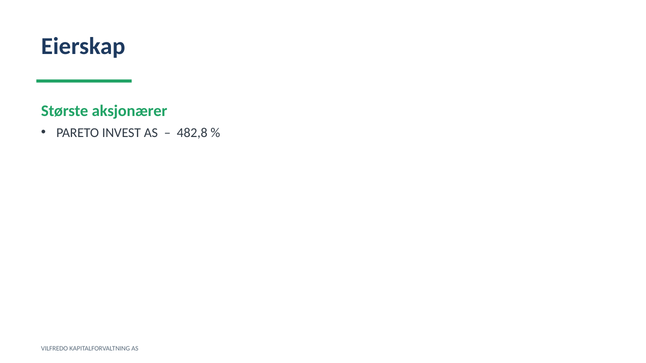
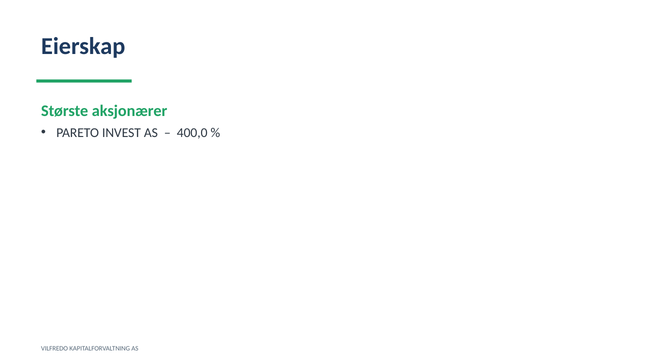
482,8: 482,8 -> 400,0
